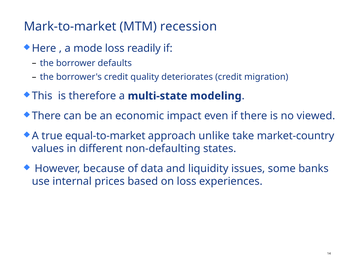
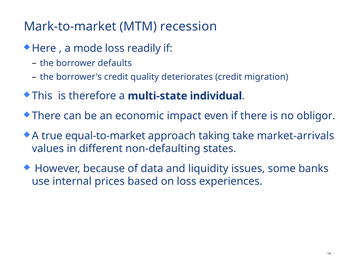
modeling: modeling -> individual
viewed: viewed -> obligor
unlike: unlike -> taking
market-country: market-country -> market-arrivals
